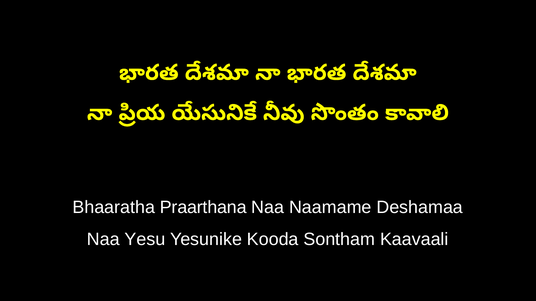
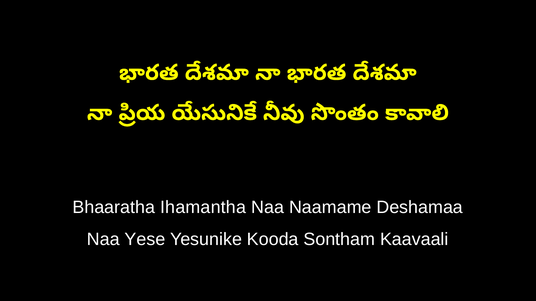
Praarthana: Praarthana -> Ihamantha
Yesu: Yesu -> Yese
